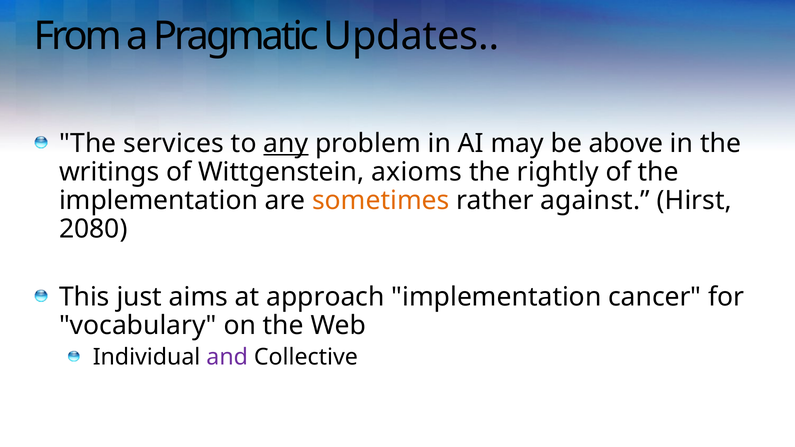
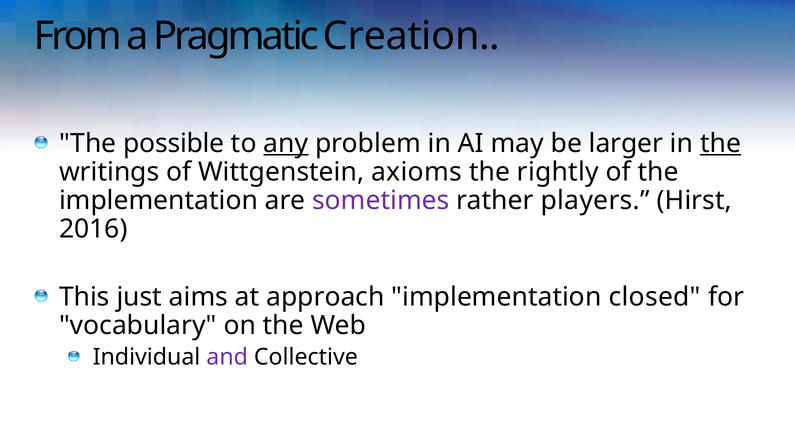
Updates: Updates -> Creation
services: services -> possible
above: above -> larger
the at (721, 143) underline: none -> present
sometimes colour: orange -> purple
against: against -> players
2080: 2080 -> 2016
cancer: cancer -> closed
